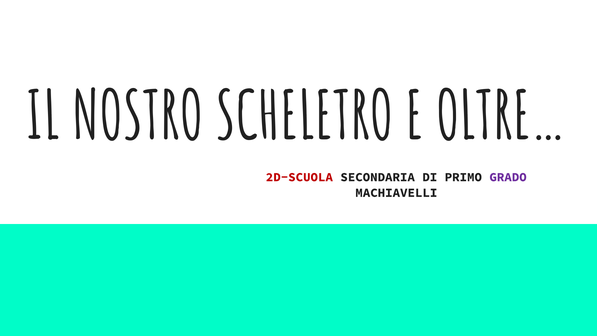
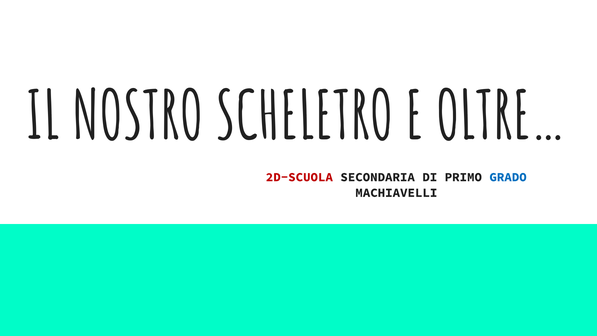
GRADO colour: purple -> blue
